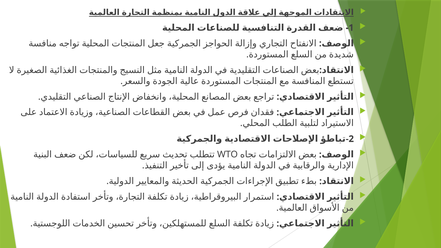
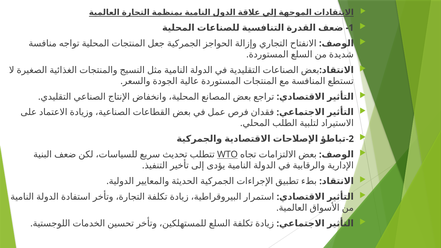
WTO underline: none -> present
